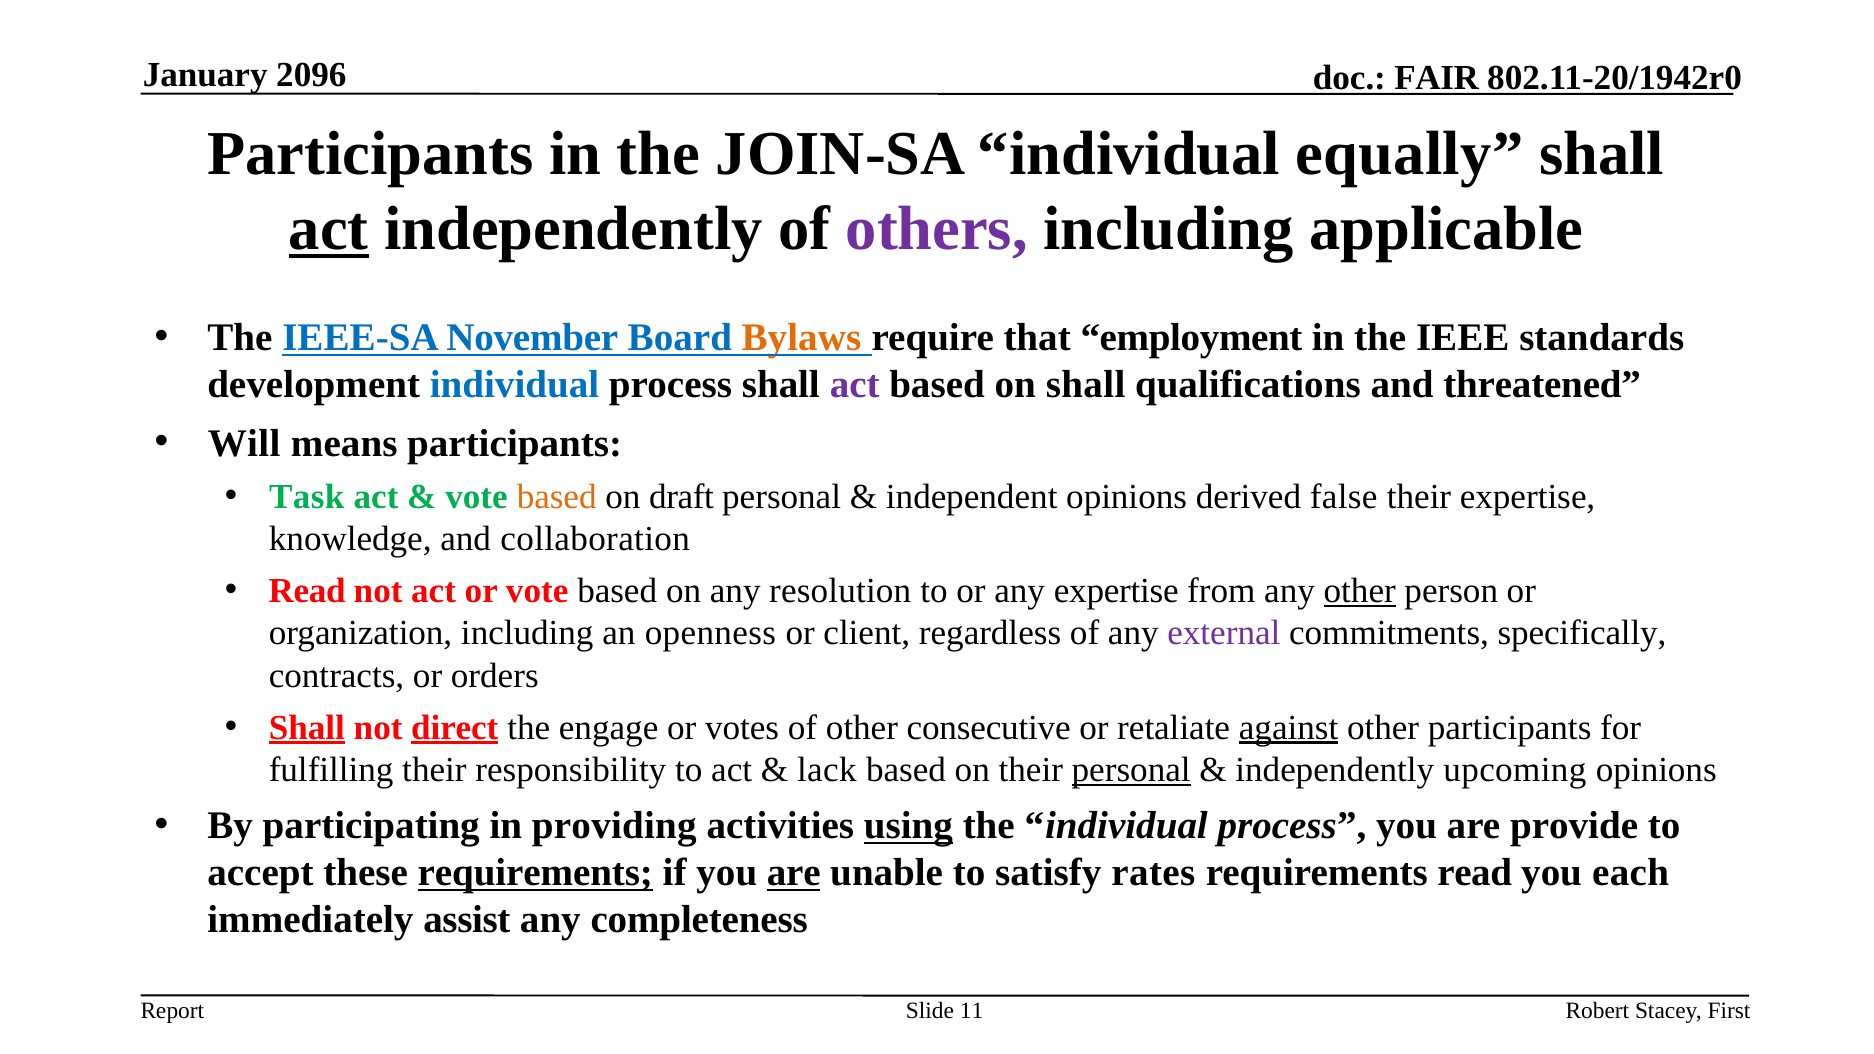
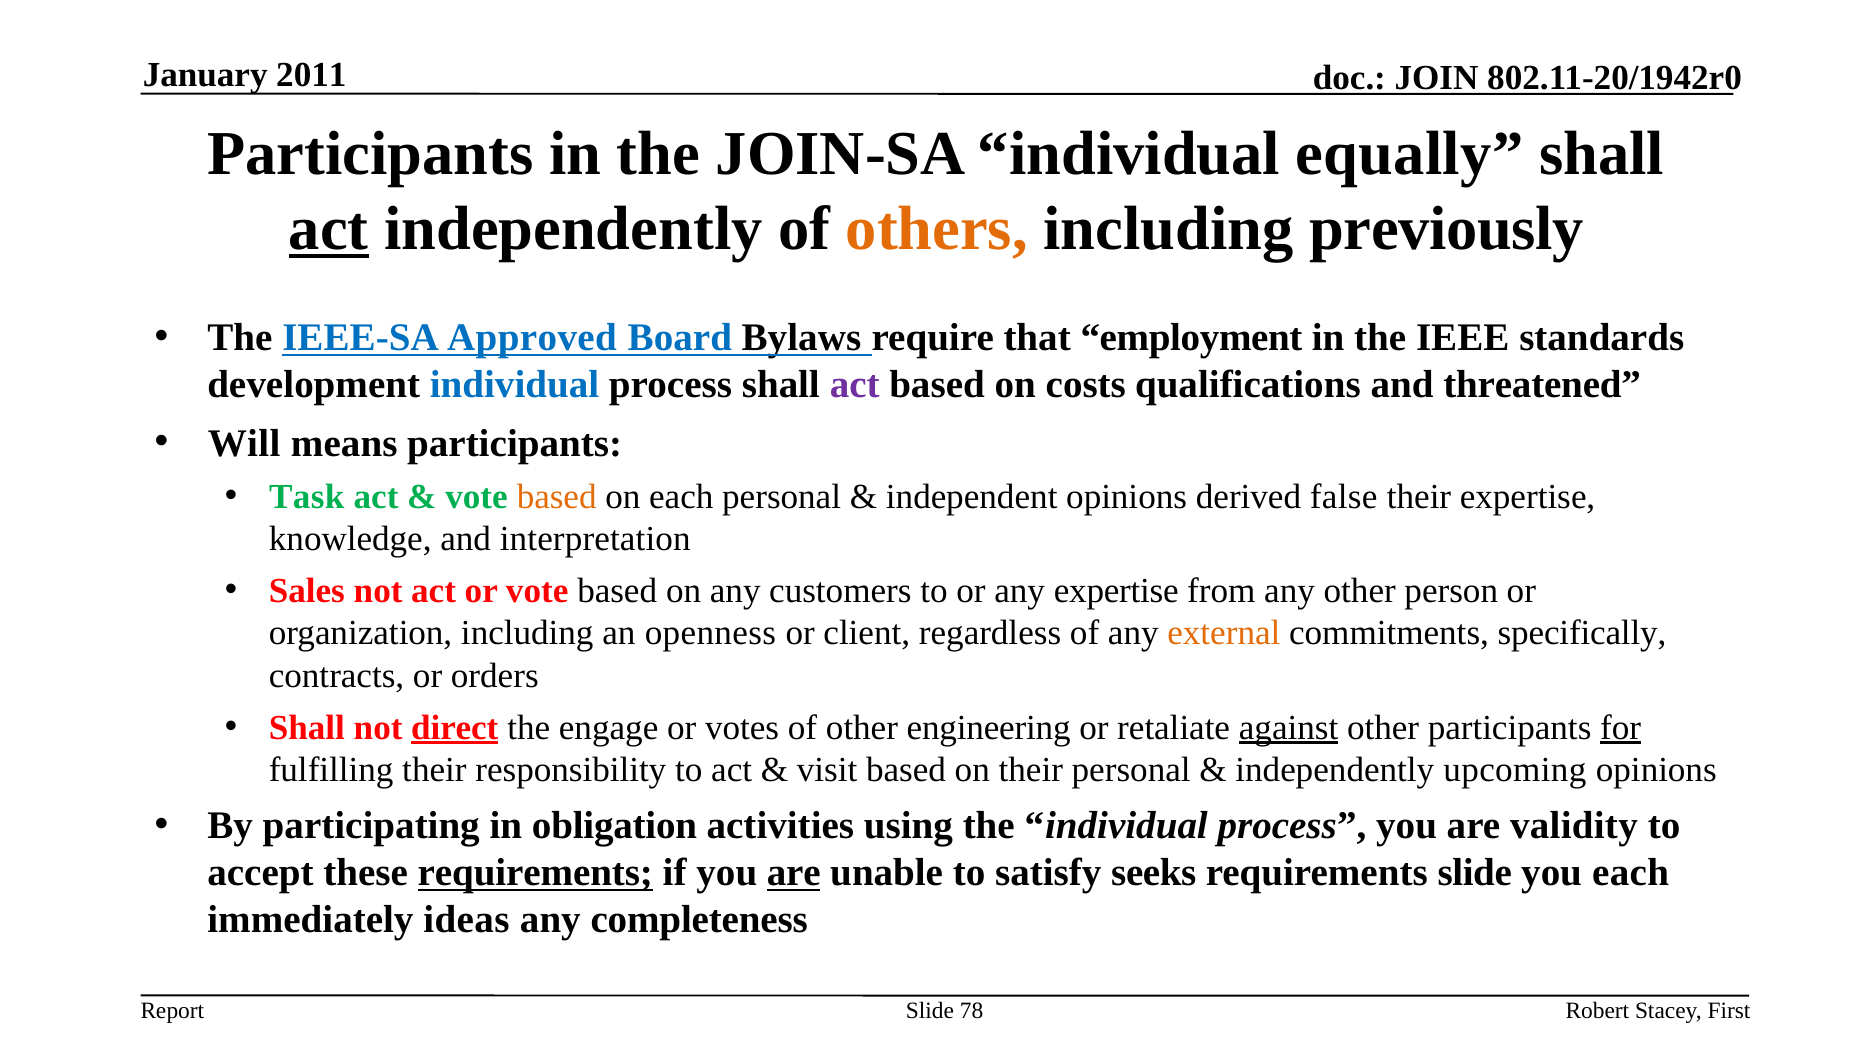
2096: 2096 -> 2011
FAIR: FAIR -> JOIN
others colour: purple -> orange
applicable: applicable -> previously
November: November -> Approved
Bylaws colour: orange -> black
on shall: shall -> costs
on draft: draft -> each
collaboration: collaboration -> interpretation
Read at (307, 591): Read -> Sales
resolution: resolution -> customers
other at (1360, 591) underline: present -> none
external colour: purple -> orange
Shall at (307, 728) underline: present -> none
consecutive: consecutive -> engineering
for underline: none -> present
lack: lack -> visit
personal at (1131, 770) underline: present -> none
providing: providing -> obligation
using underline: present -> none
provide: provide -> validity
rates: rates -> seeks
requirements read: read -> slide
assist: assist -> ideas
11: 11 -> 78
